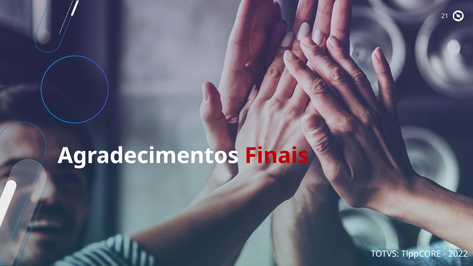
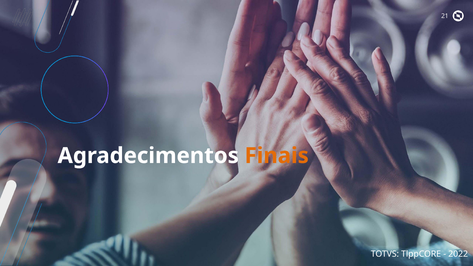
Finais colour: red -> orange
